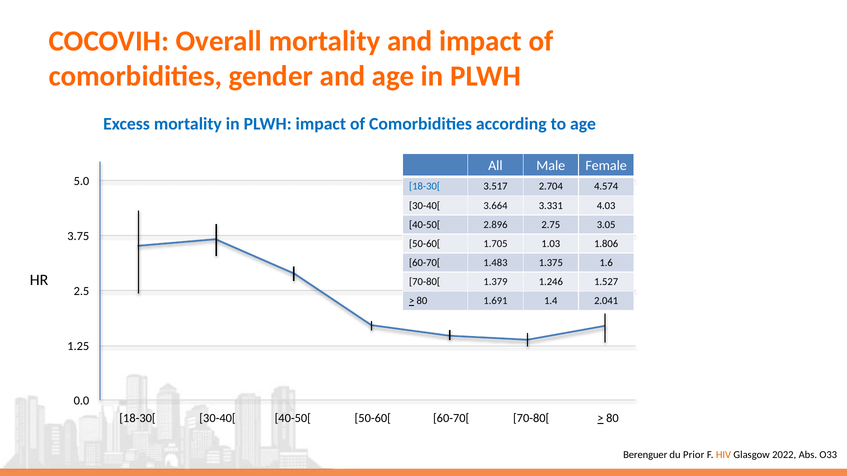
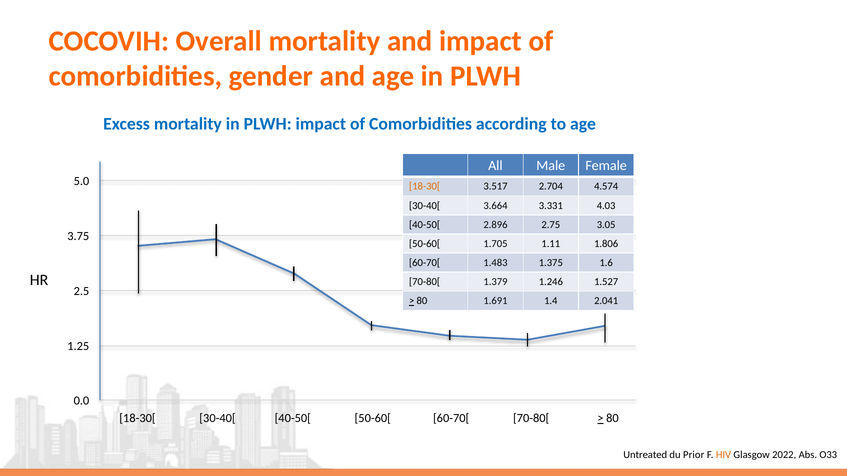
18-30[ at (425, 187) colour: blue -> orange
1.03: 1.03 -> 1.11
Berenguer: Berenguer -> Untreated
